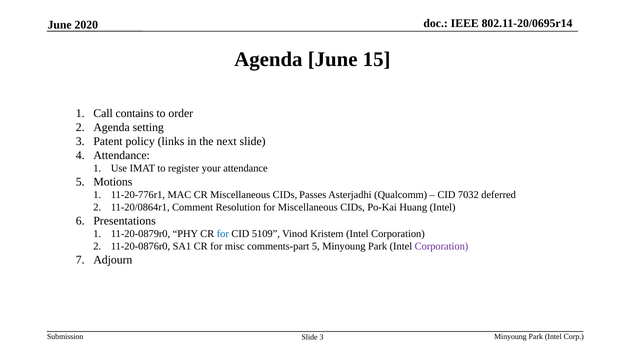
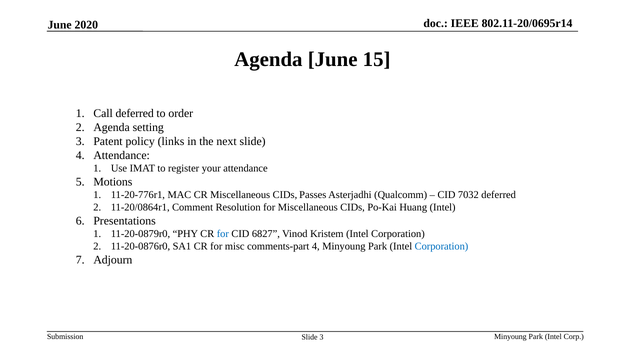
Call contains: contains -> deferred
5109: 5109 -> 6827
comments-part 5: 5 -> 4
Corporation at (442, 247) colour: purple -> blue
